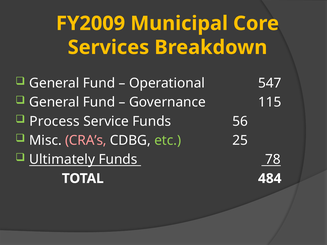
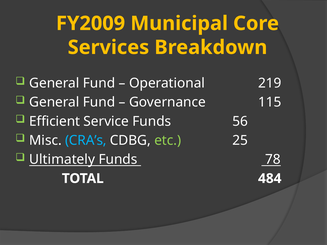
547: 547 -> 219
Process: Process -> Efficient
CRA’s colour: pink -> light blue
